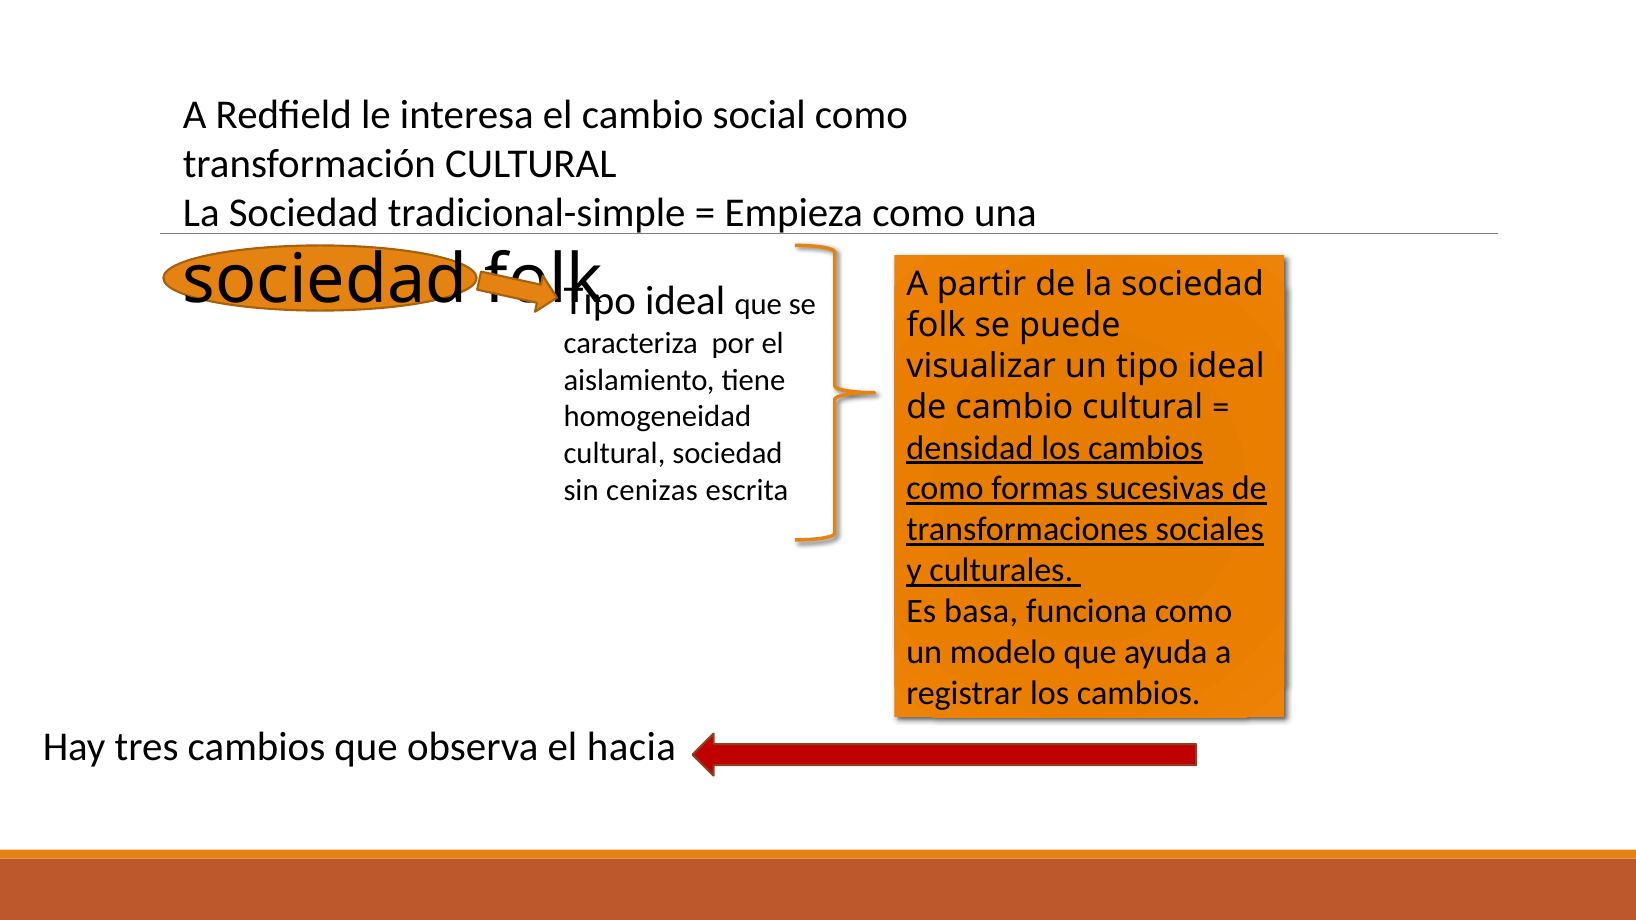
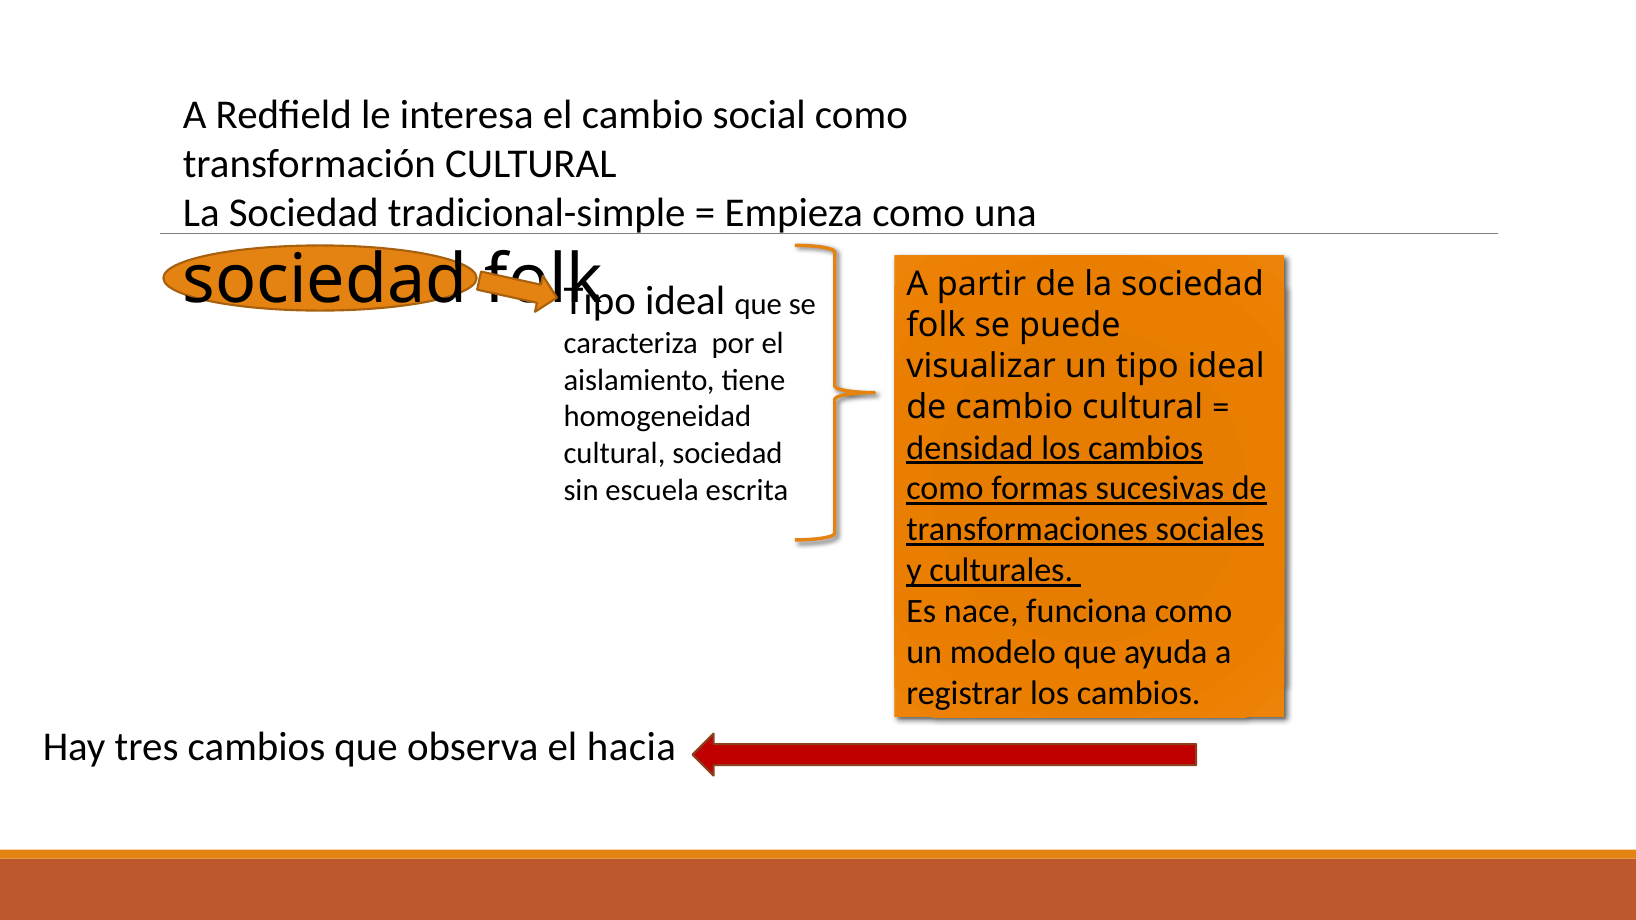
cenizas: cenizas -> escuela
basa: basa -> nace
